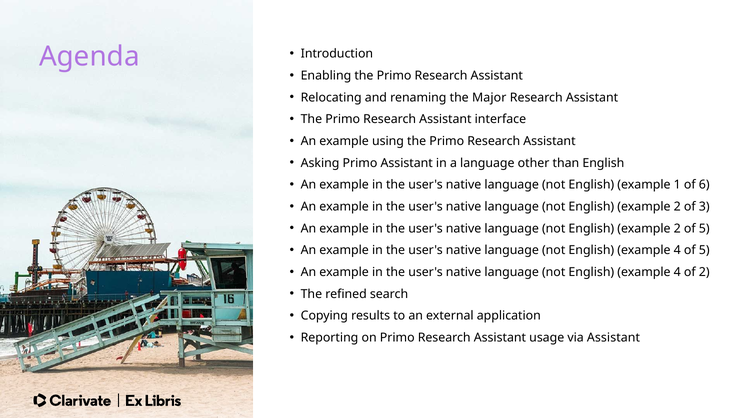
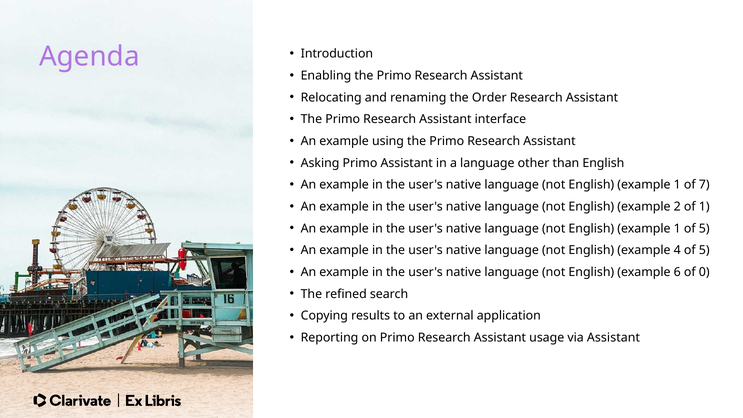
Major: Major -> Order
6: 6 -> 7
of 3: 3 -> 1
2 at (677, 229): 2 -> 1
4 at (677, 272): 4 -> 6
of 2: 2 -> 0
